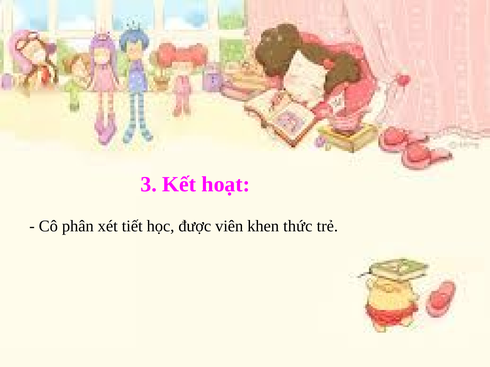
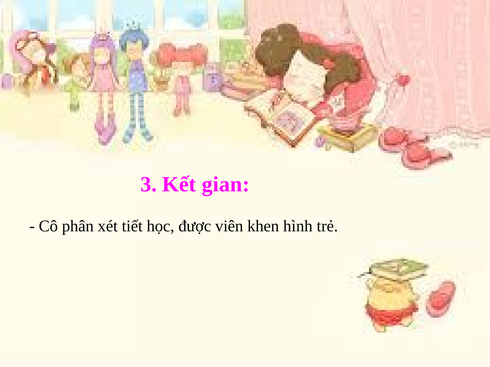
hoạt: hoạt -> gian
thức: thức -> hình
